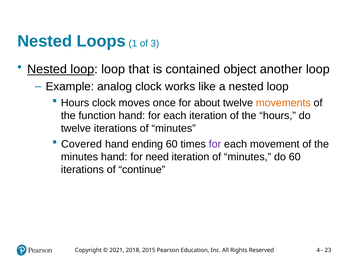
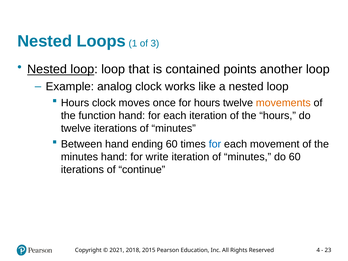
object: object -> points
for about: about -> hours
Covered: Covered -> Between
for at (215, 144) colour: purple -> blue
need: need -> write
